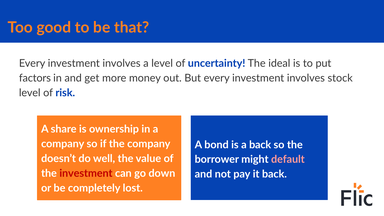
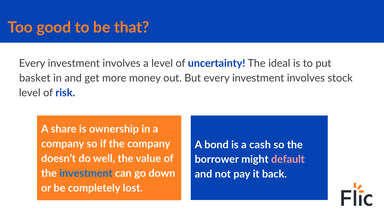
factors: factors -> basket
a back: back -> cash
investment at (86, 173) colour: red -> blue
